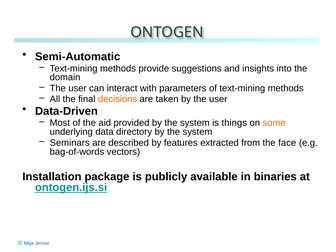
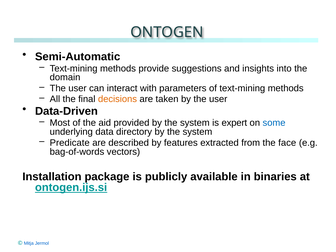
things: things -> expert
some colour: orange -> blue
Seminars: Seminars -> Predicate
